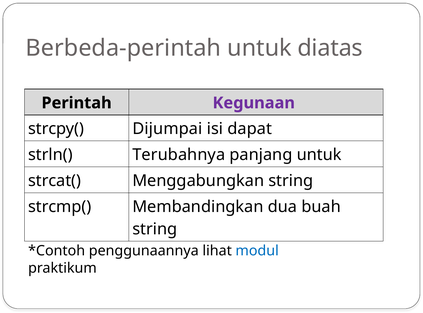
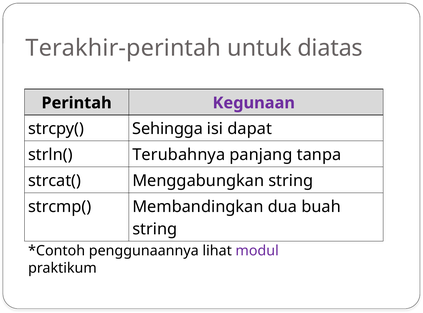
Berbeda-perintah: Berbeda-perintah -> Terakhir-perintah
Dijumpai: Dijumpai -> Sehingga
panjang untuk: untuk -> tanpa
modul colour: blue -> purple
